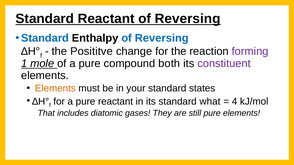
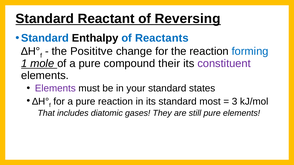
Reversing at (162, 38): Reversing -> Reactants
forming colour: purple -> blue
both: both -> their
Elements at (55, 88) colour: orange -> purple
pure reactant: reactant -> reaction
what: what -> most
4: 4 -> 3
